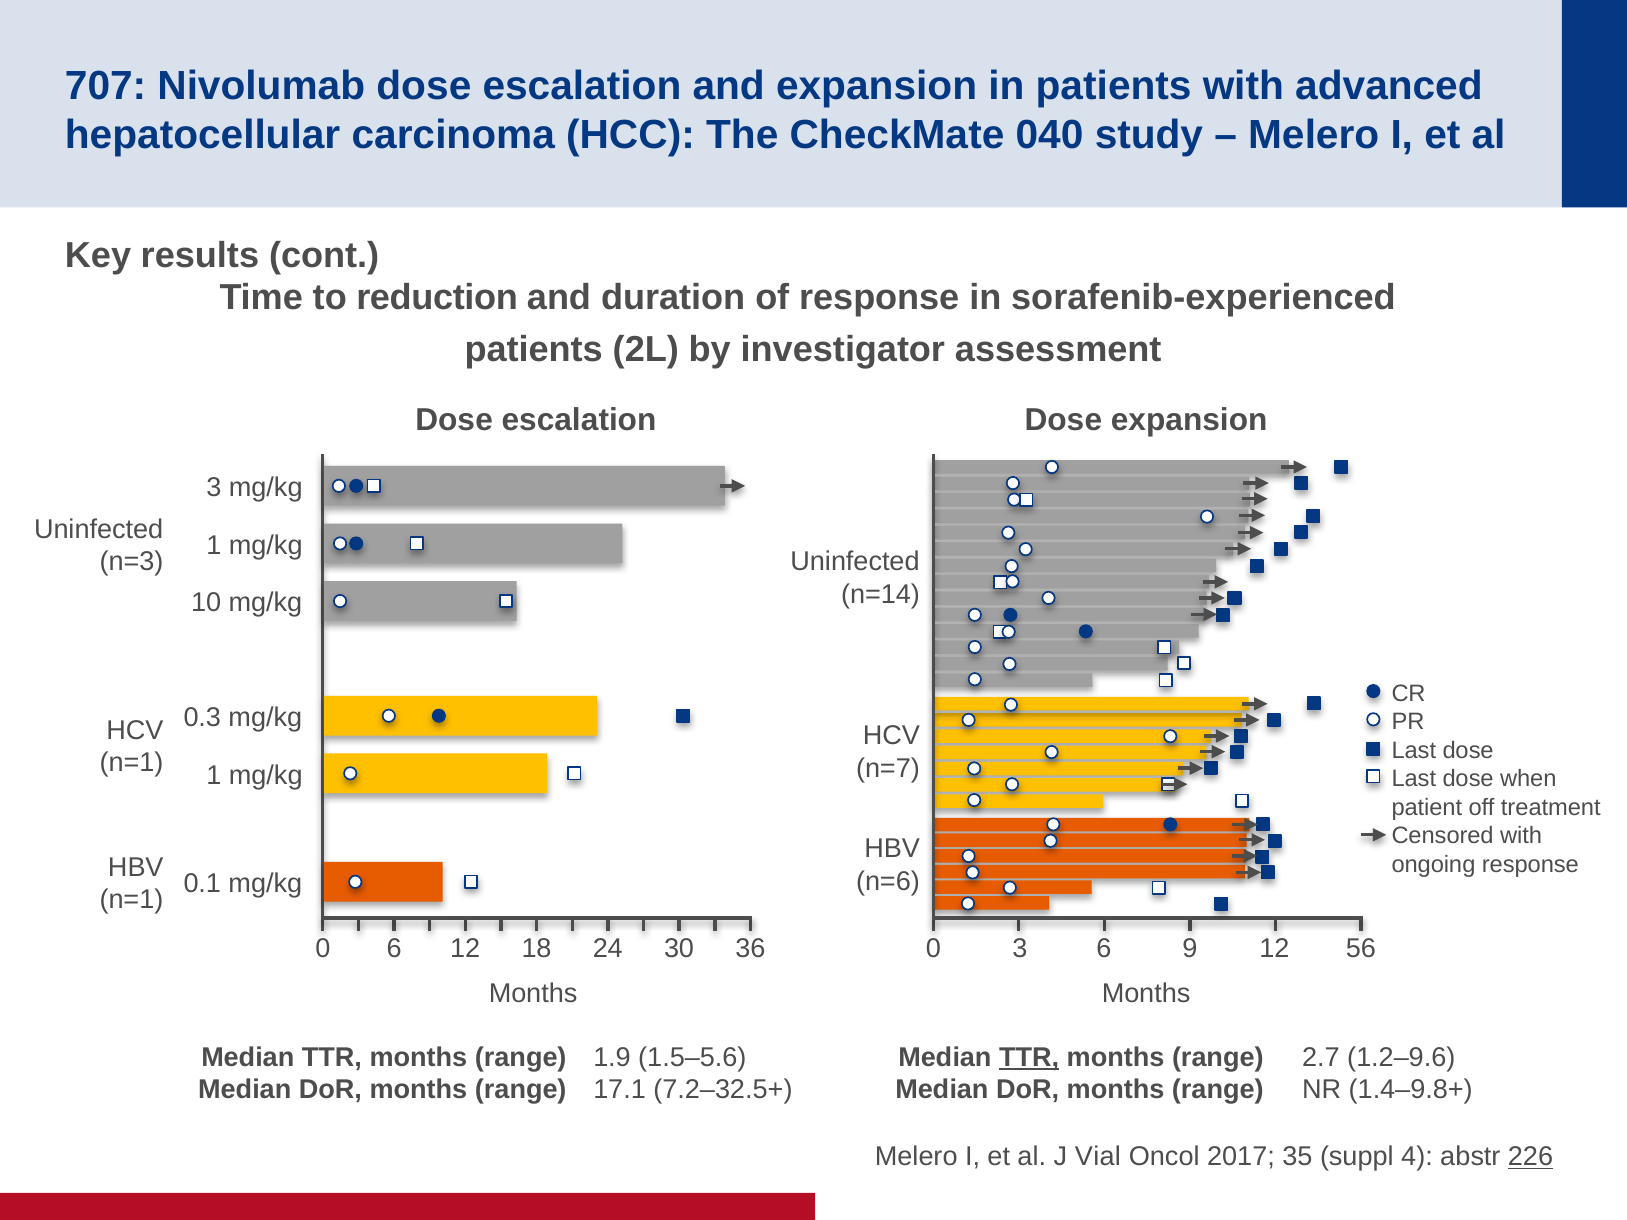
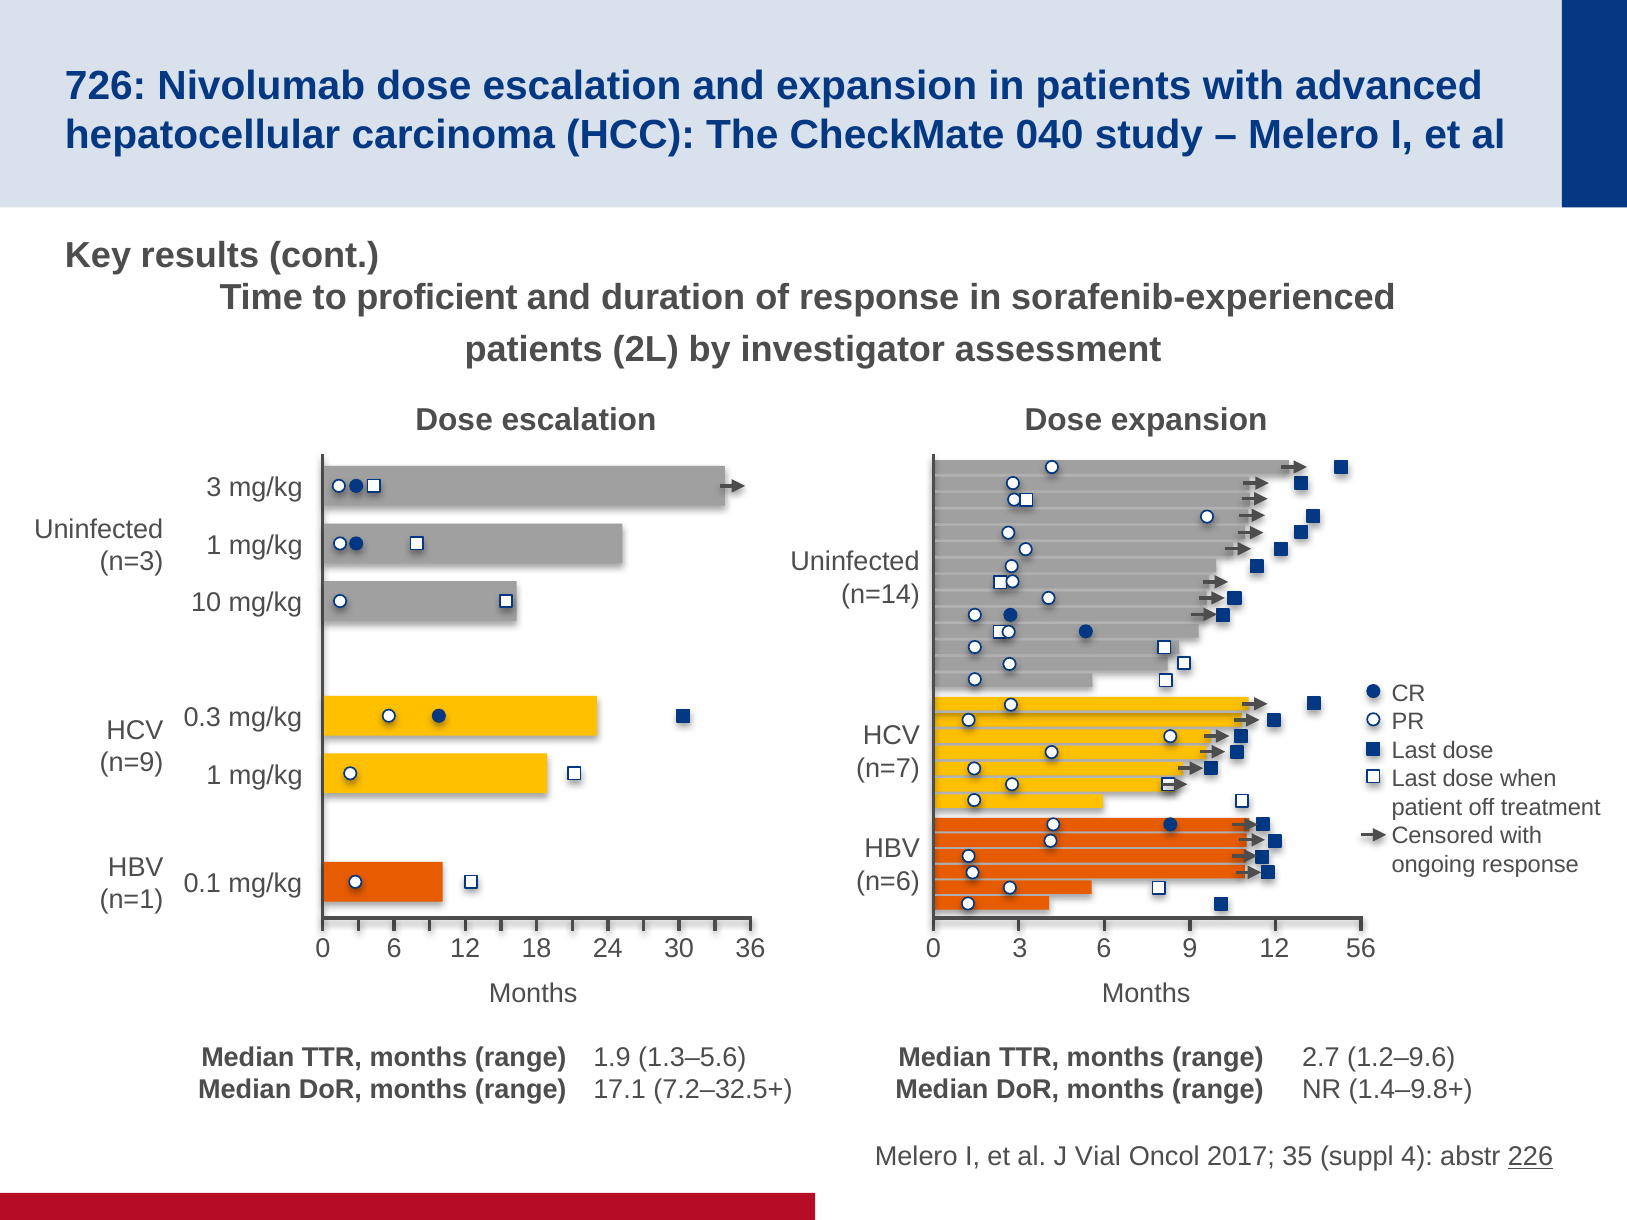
707: 707 -> 726
reduction: reduction -> proficient
n=1 at (131, 763): n=1 -> n=9
1.5–5.6: 1.5–5.6 -> 1.3–5.6
TTR at (1029, 1057) underline: present -> none
